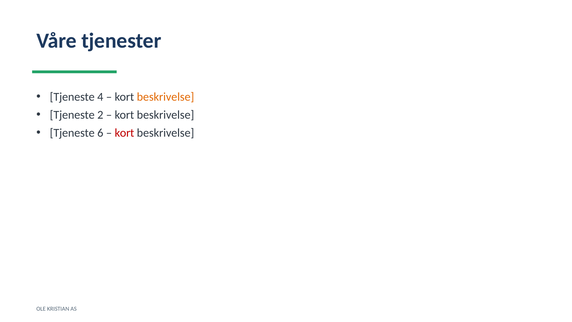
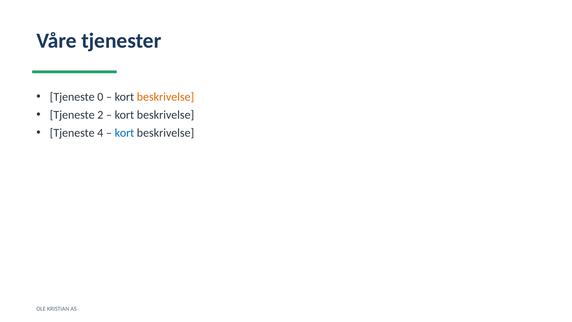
4: 4 -> 0
6: 6 -> 4
kort at (124, 133) colour: red -> blue
